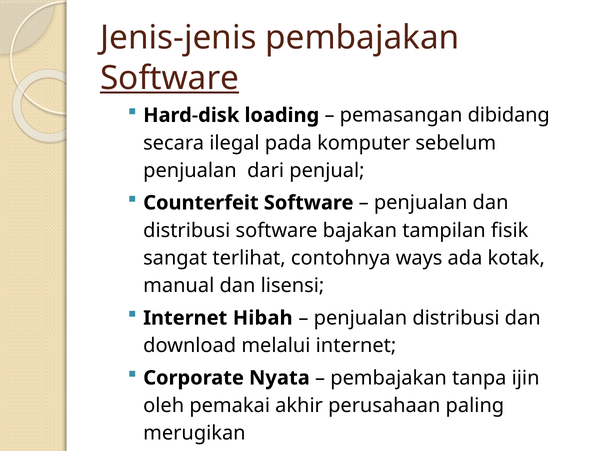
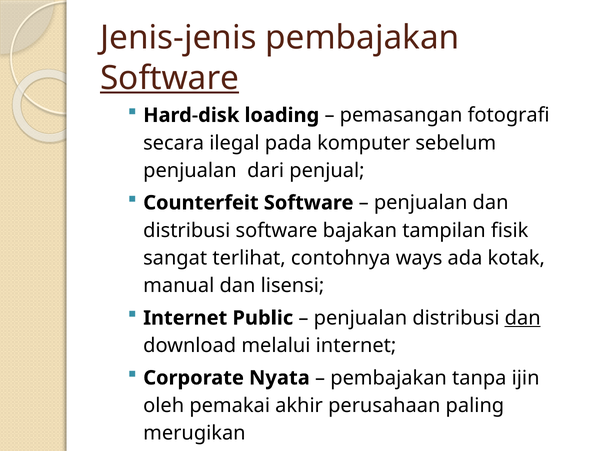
dibidang: dibidang -> fotografi
Hibah: Hibah -> Public
dan at (523, 318) underline: none -> present
